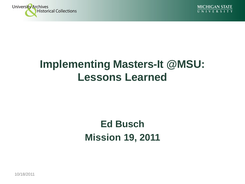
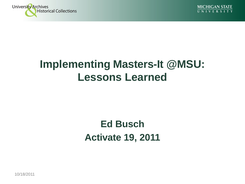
Mission: Mission -> Activate
